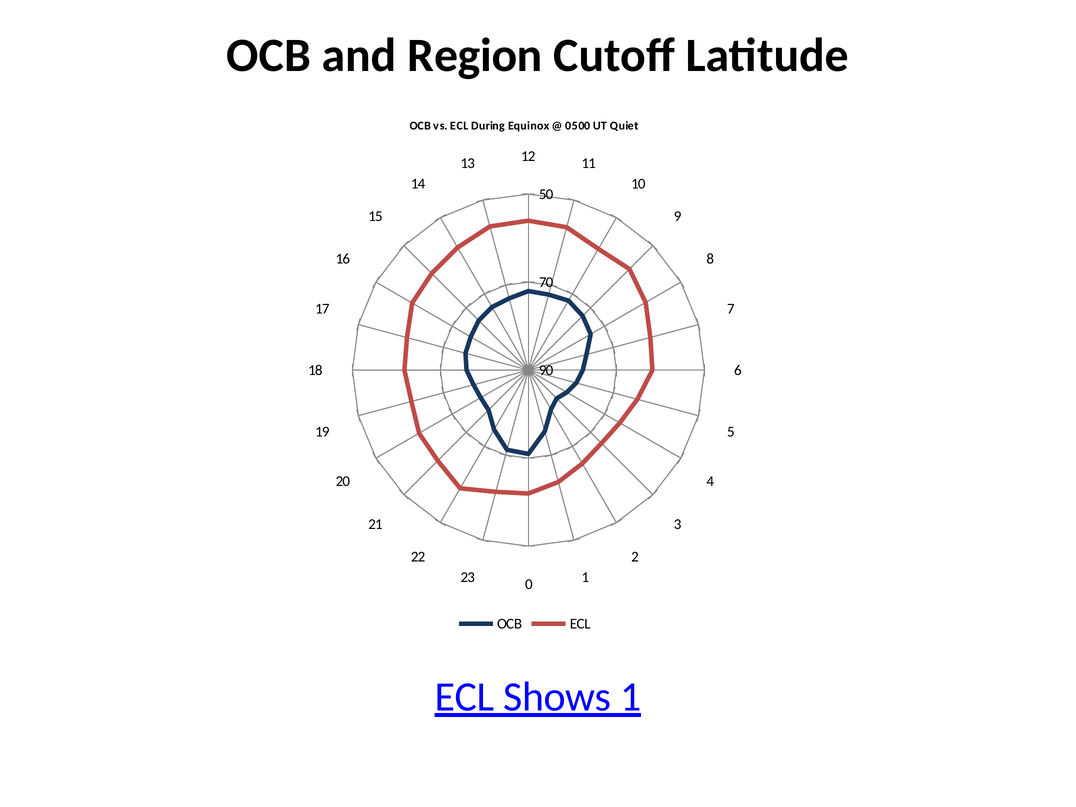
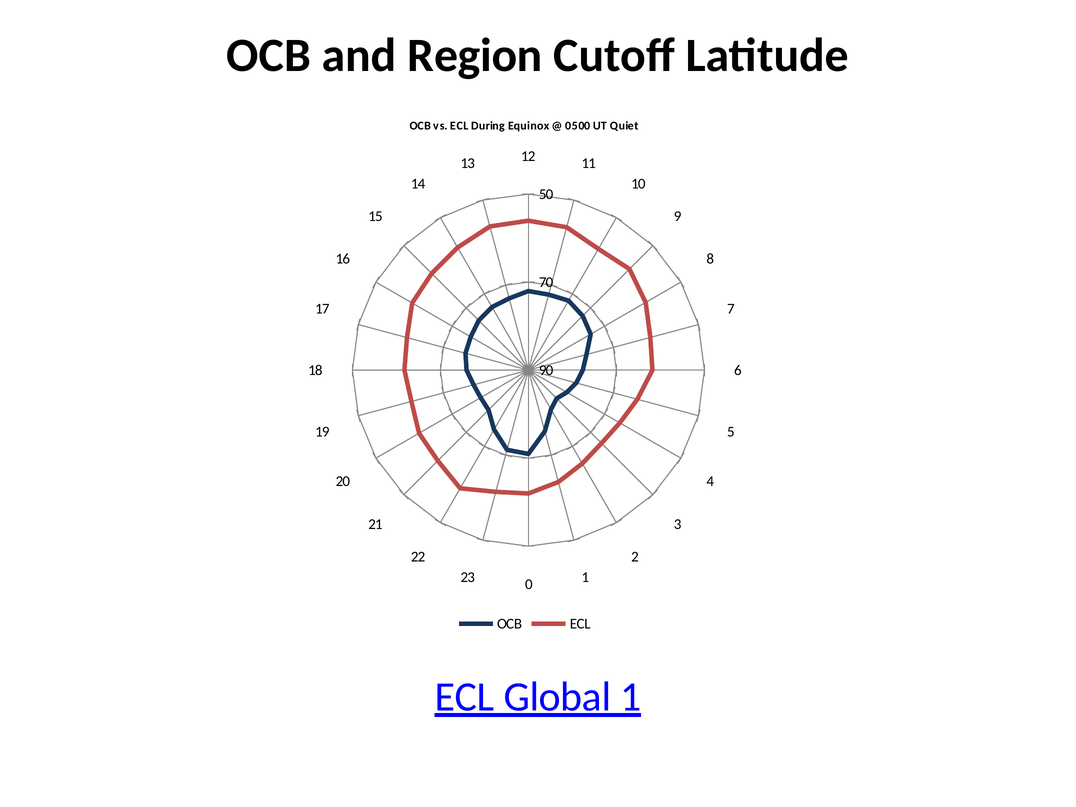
Shows: Shows -> Global
